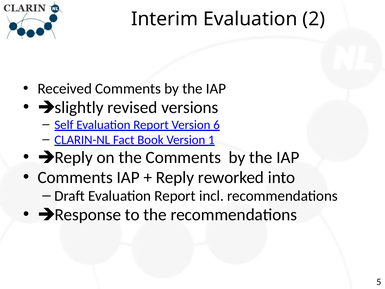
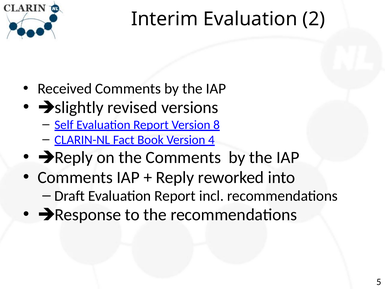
6: 6 -> 8
1: 1 -> 4
